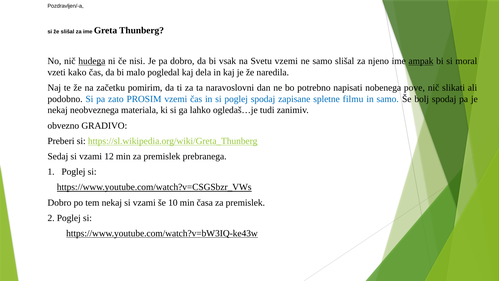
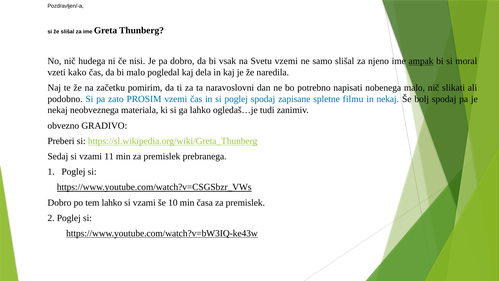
hudega underline: present -> none
nobenega pove: pove -> malo
in samo: samo -> nekaj
12: 12 -> 11
tem nekaj: nekaj -> lahko
